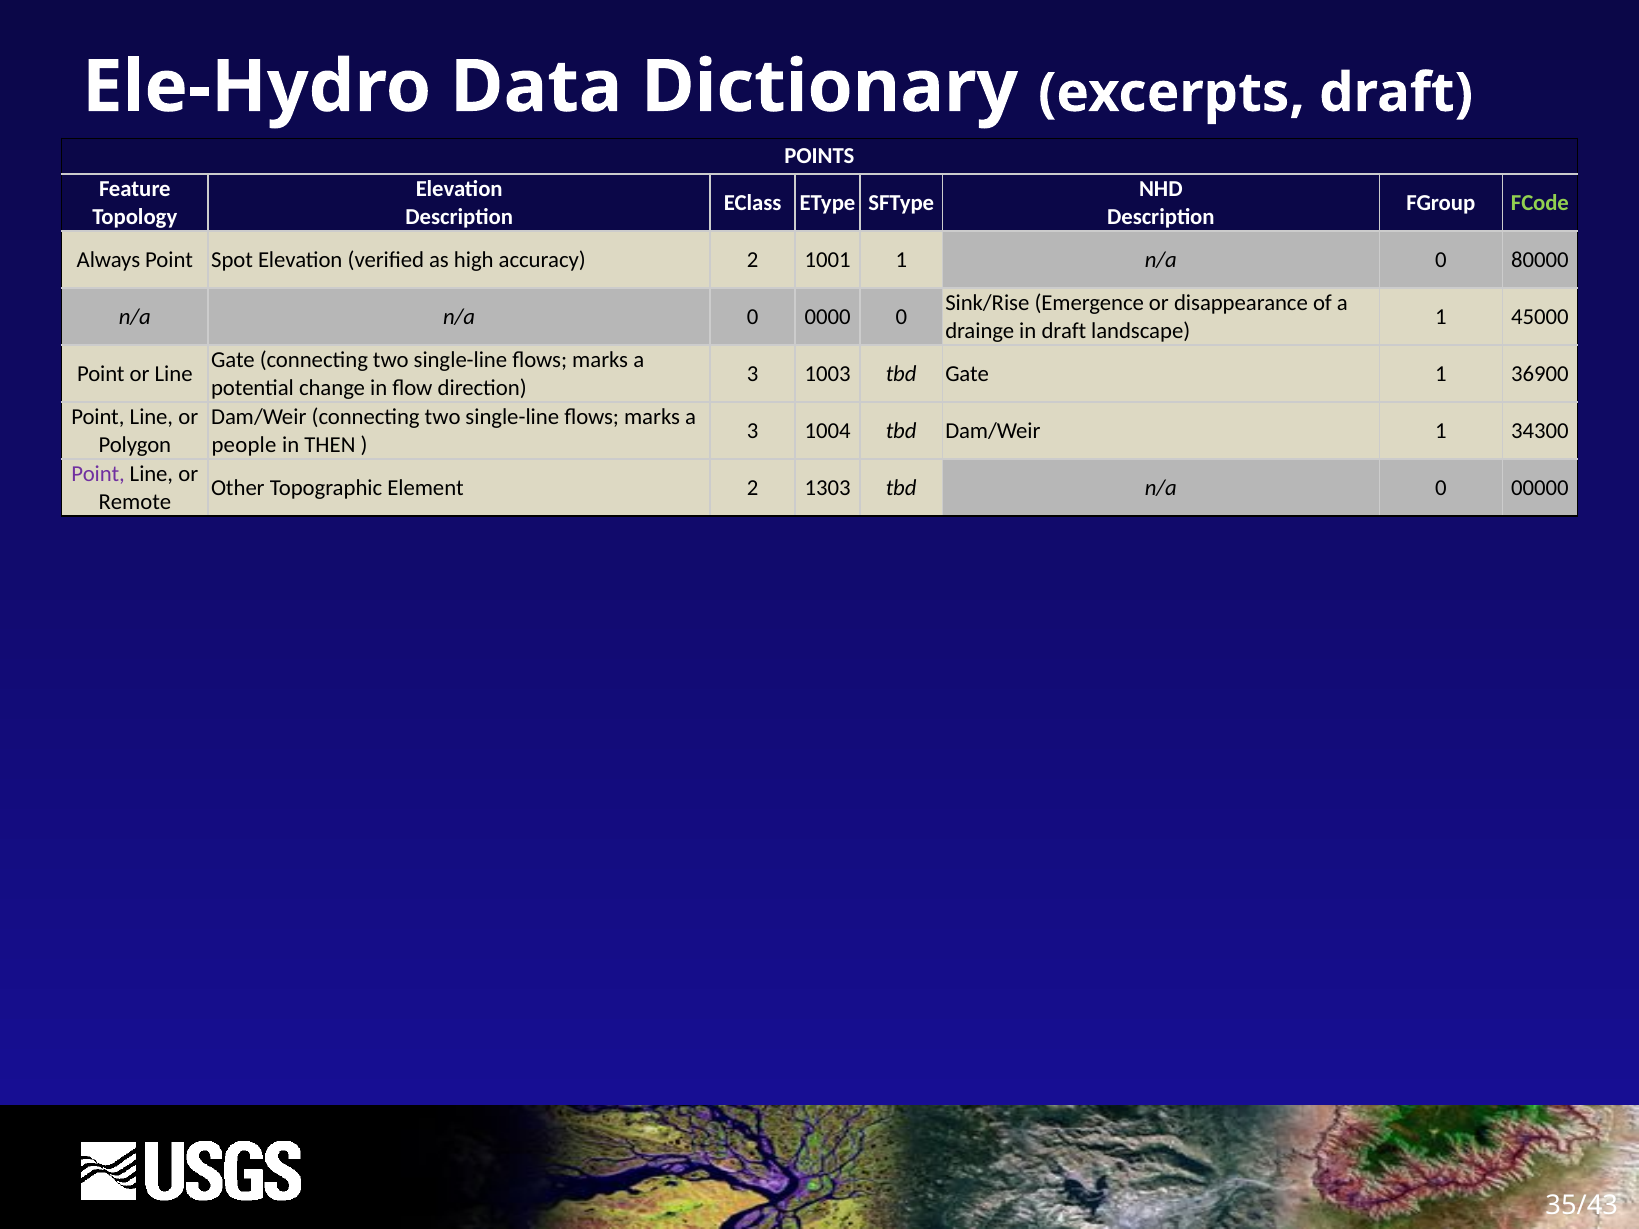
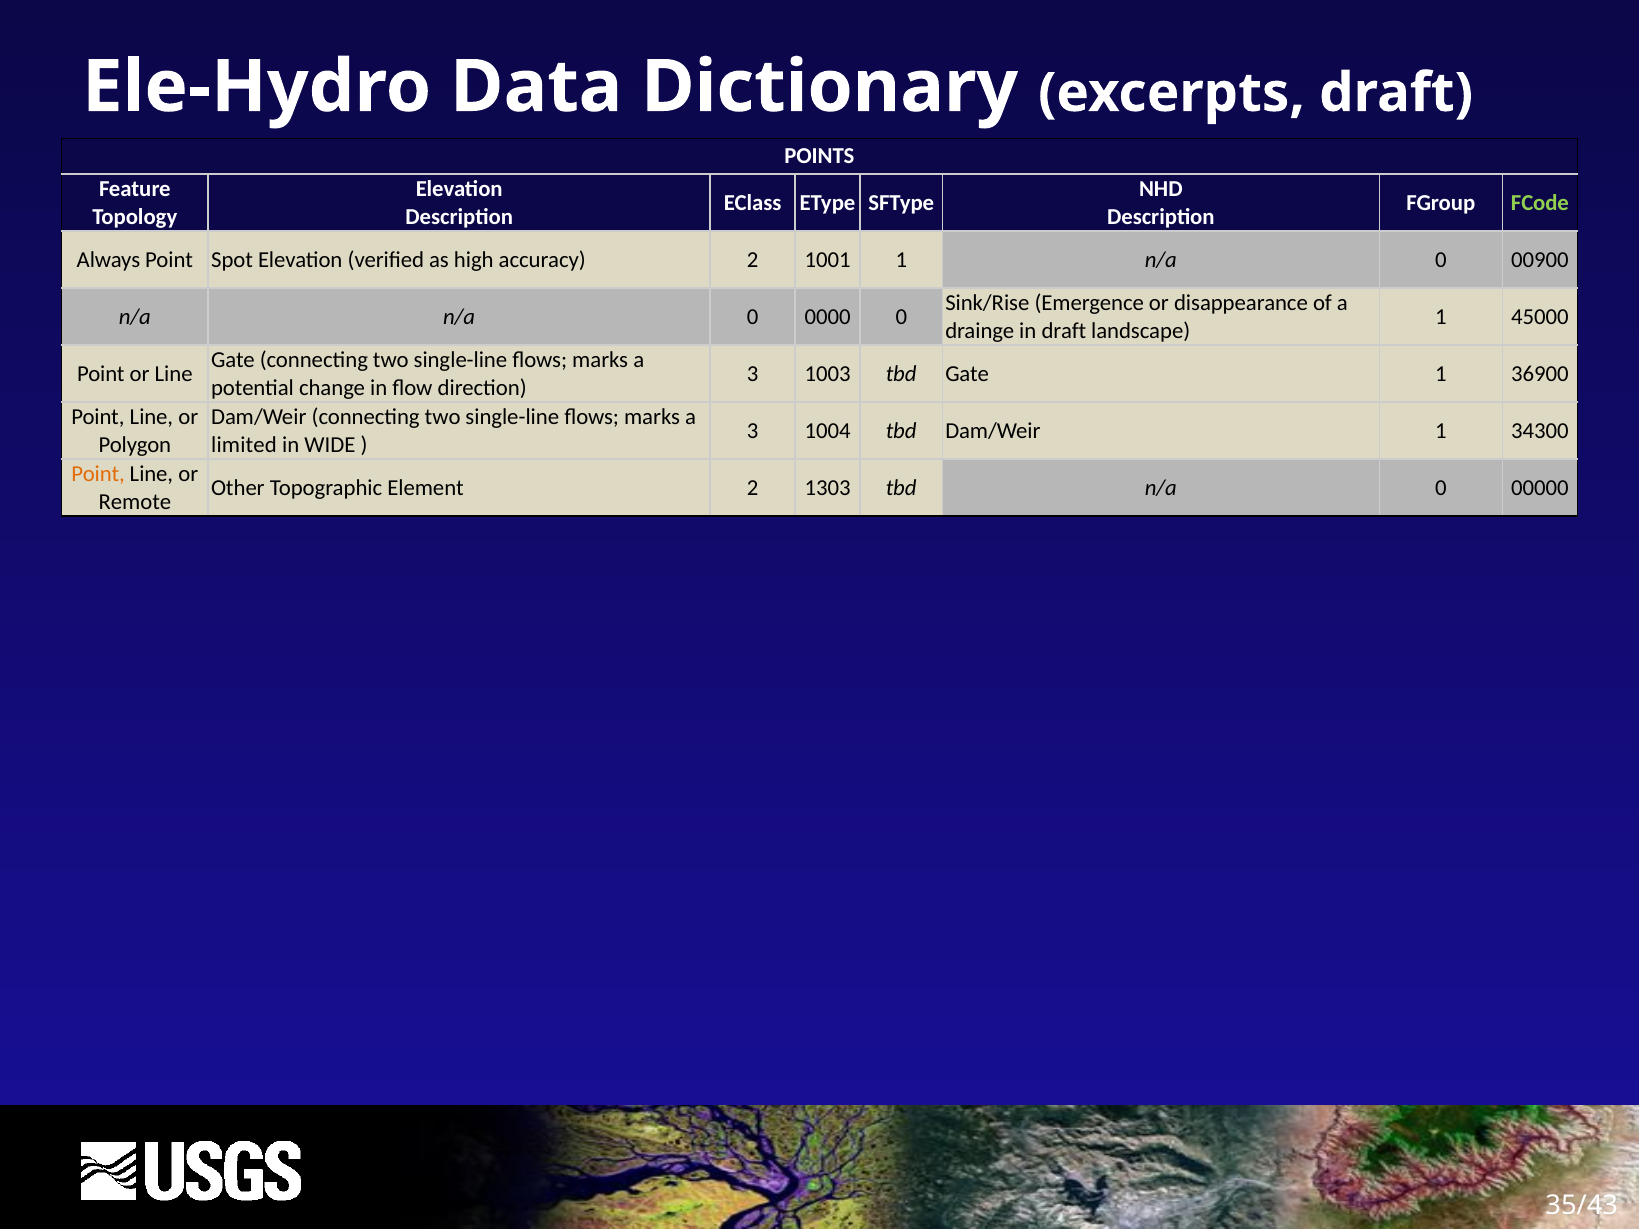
80000: 80000 -> 00900
people: people -> limited
THEN: THEN -> WIDE
Point at (98, 474) colour: purple -> orange
